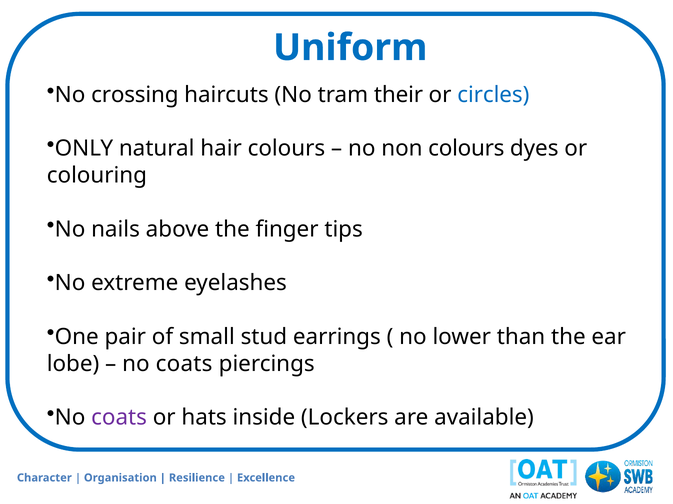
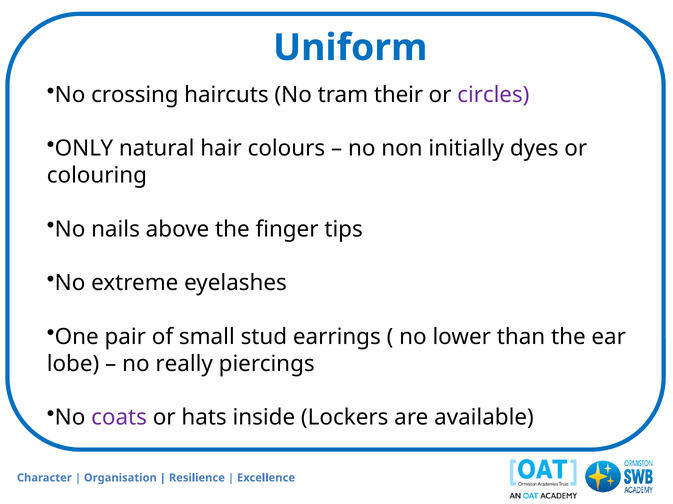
circles colour: blue -> purple
non colours: colours -> initially
coats at (184, 364): coats -> really
